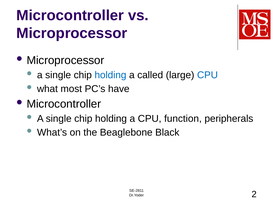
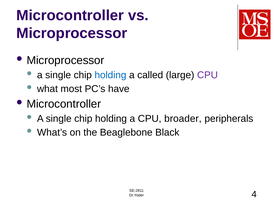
CPU at (207, 75) colour: blue -> purple
function: function -> broader
2: 2 -> 4
